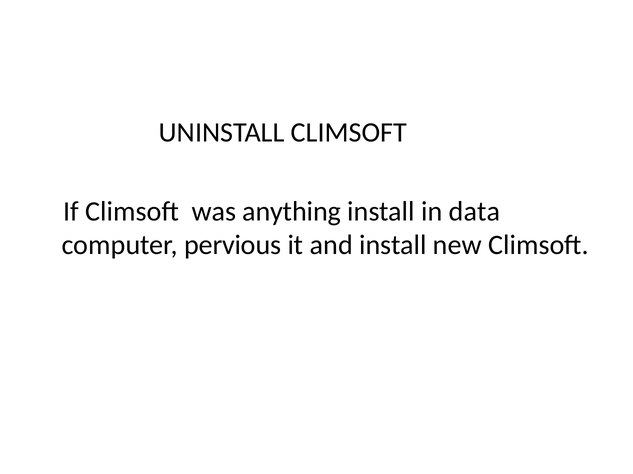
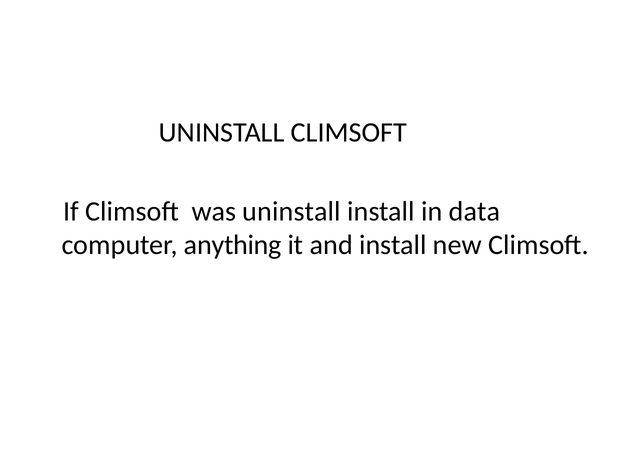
was anything: anything -> uninstall
pervious: pervious -> anything
